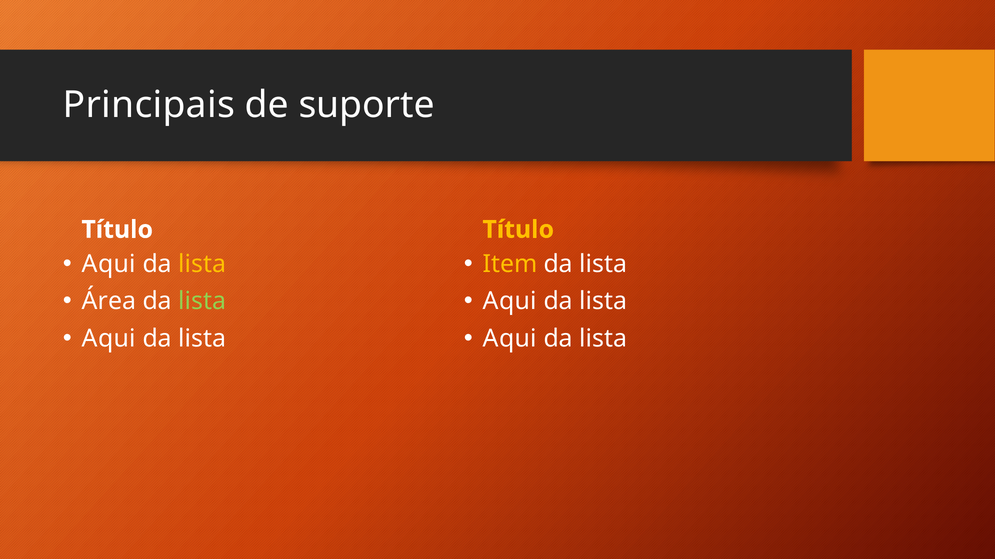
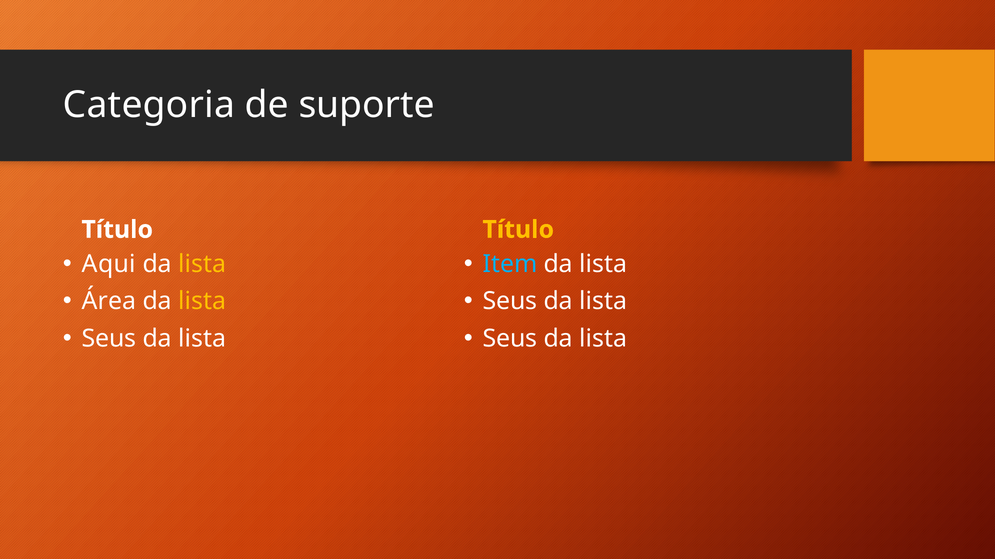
Principais: Principais -> Categoria
Item colour: yellow -> light blue
lista at (202, 302) colour: light green -> yellow
Aqui at (510, 302): Aqui -> Seus
Aqui at (109, 339): Aqui -> Seus
Aqui at (510, 339): Aqui -> Seus
